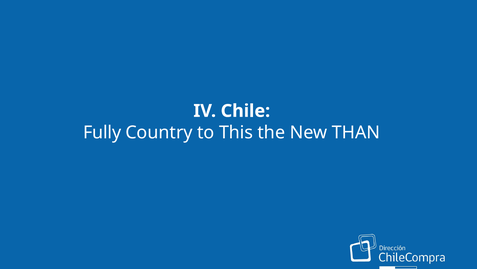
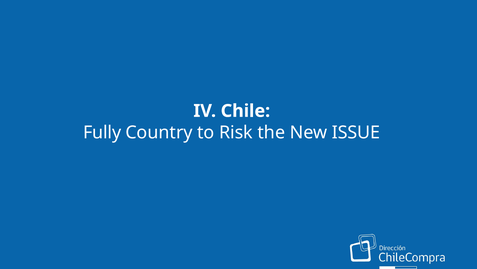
This: This -> Risk
THAN: THAN -> ISSUE
